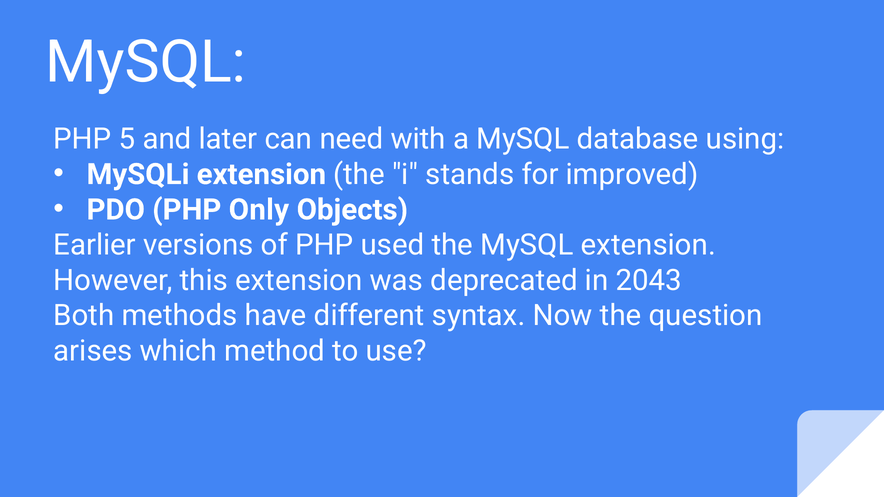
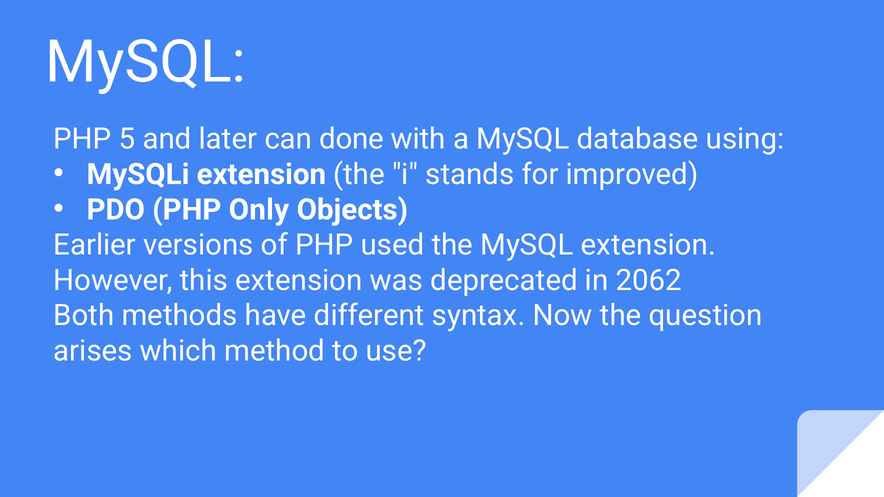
need: need -> done
2043: 2043 -> 2062
